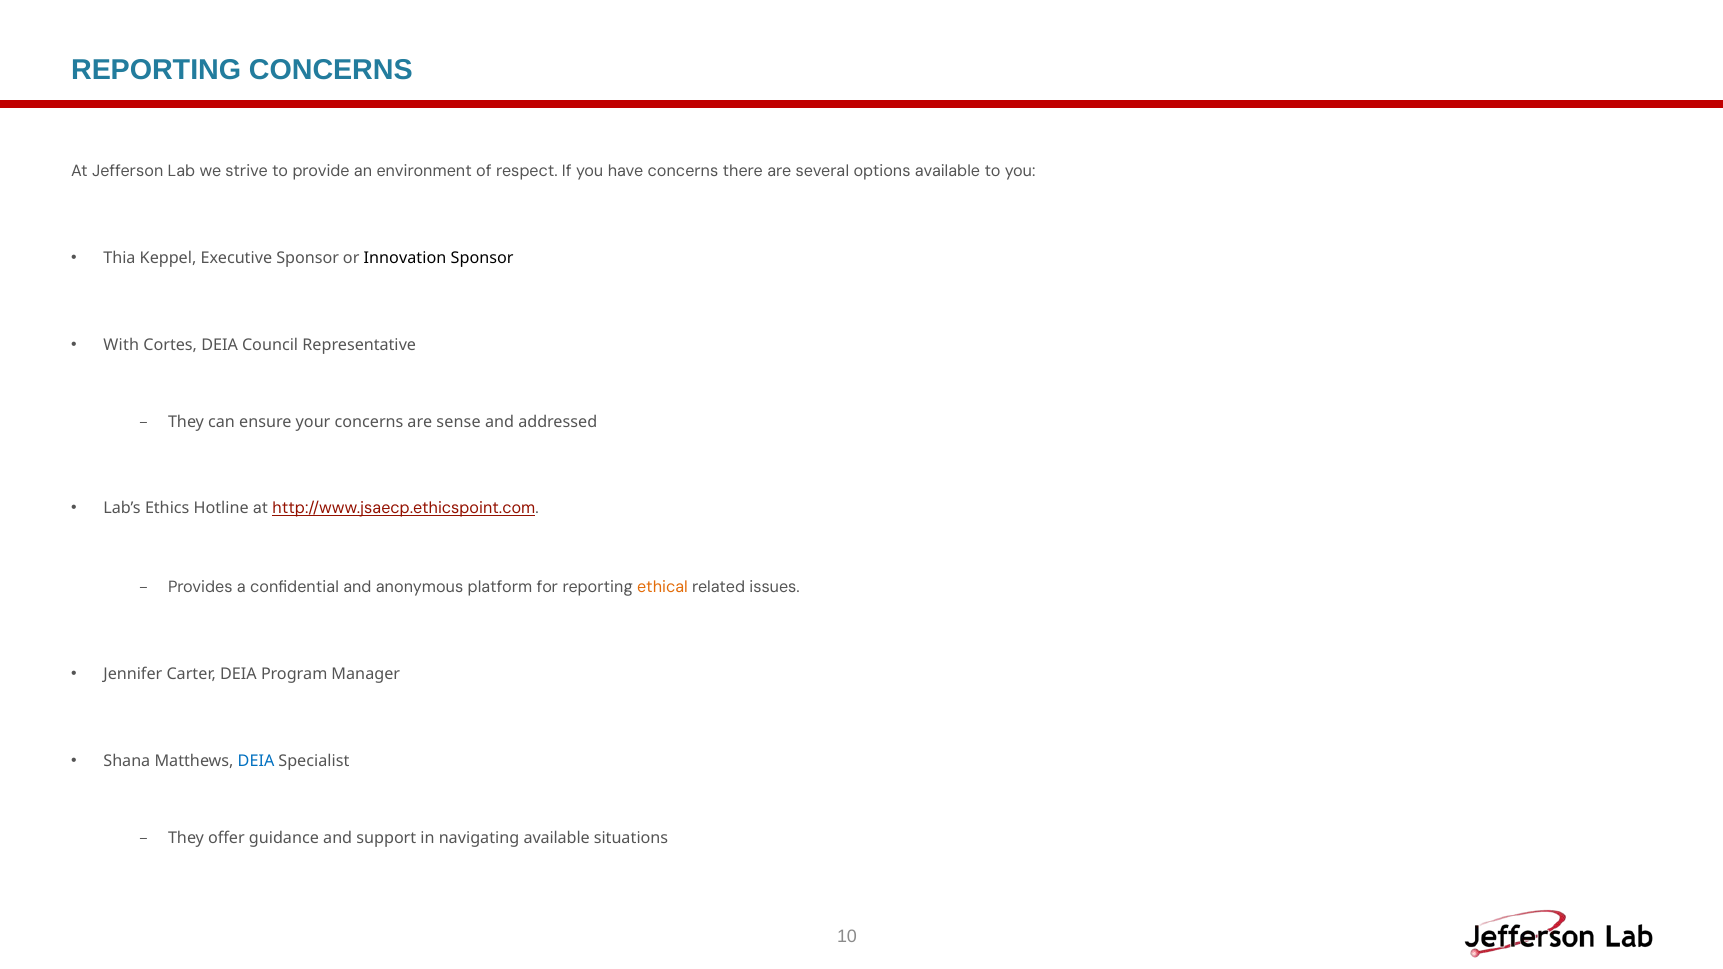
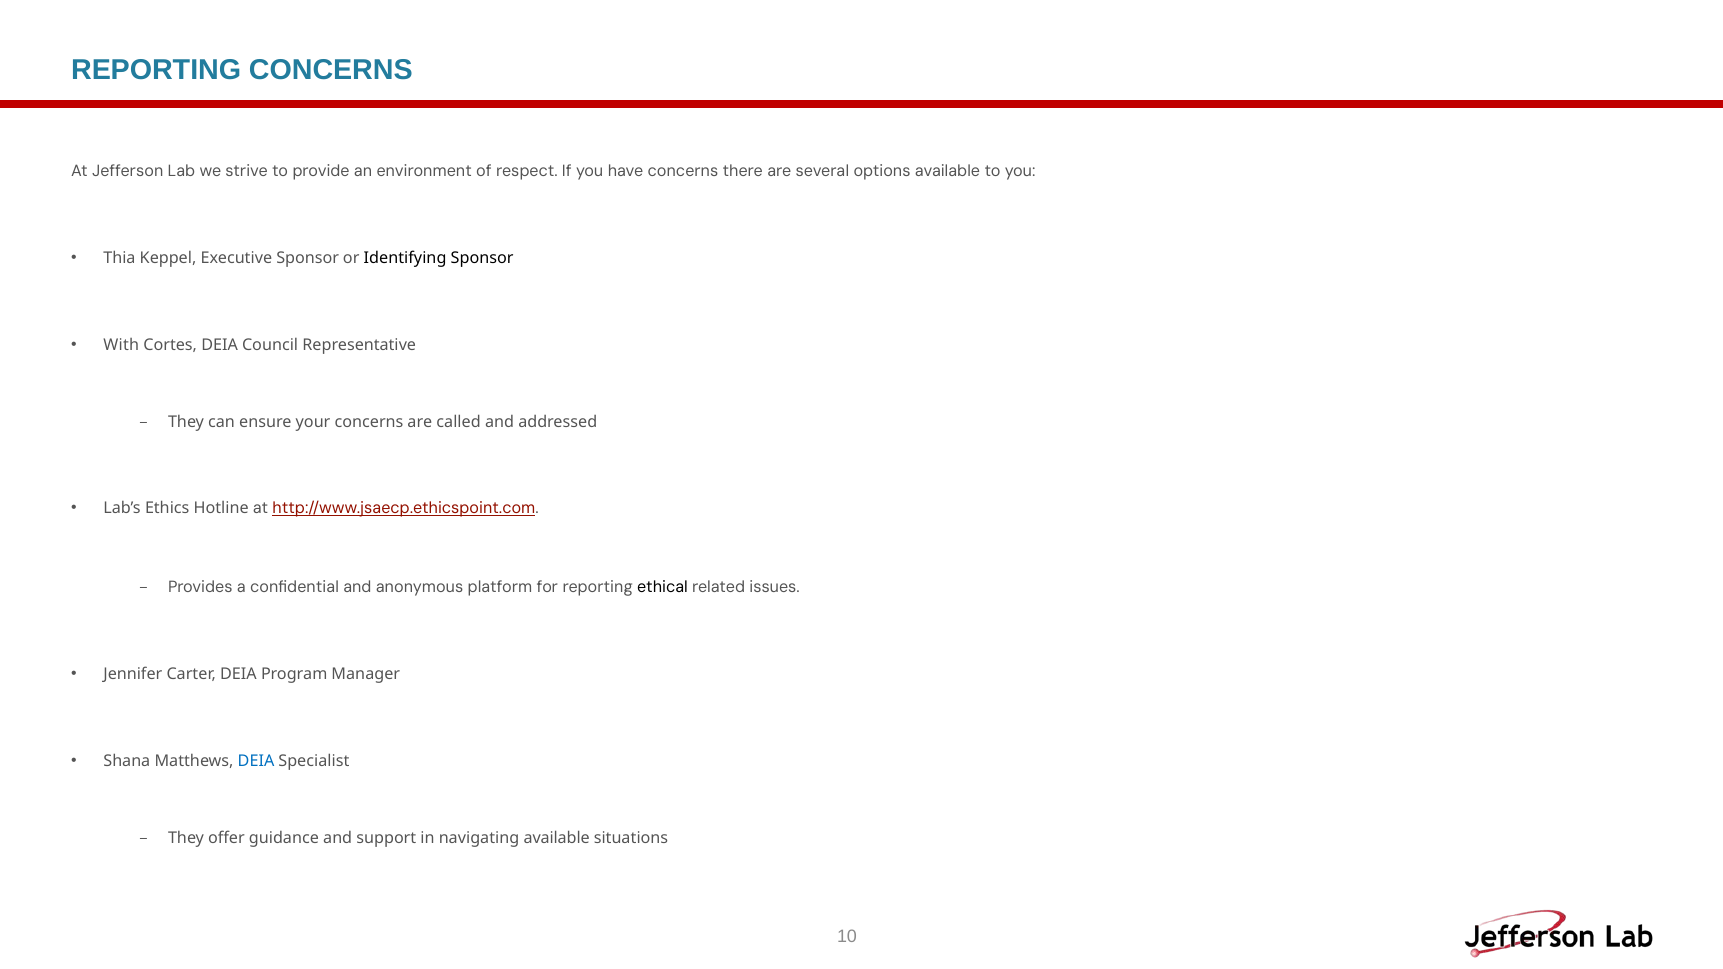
Innovation: Innovation -> Identifying
sense: sense -> called
ethical colour: orange -> black
